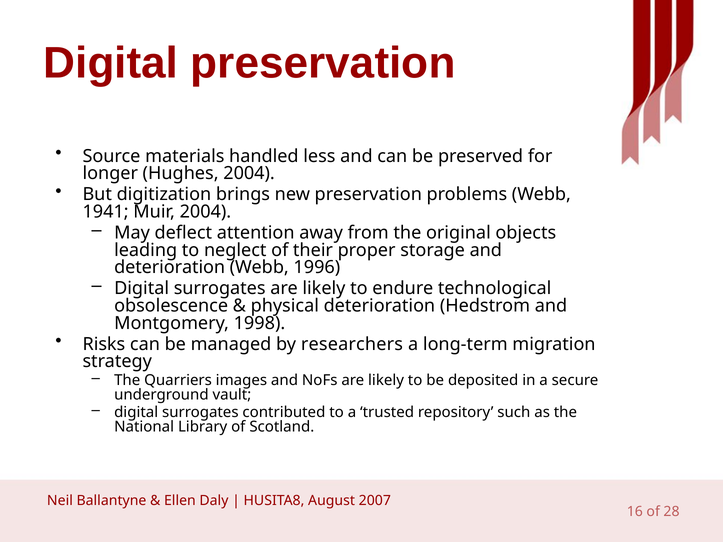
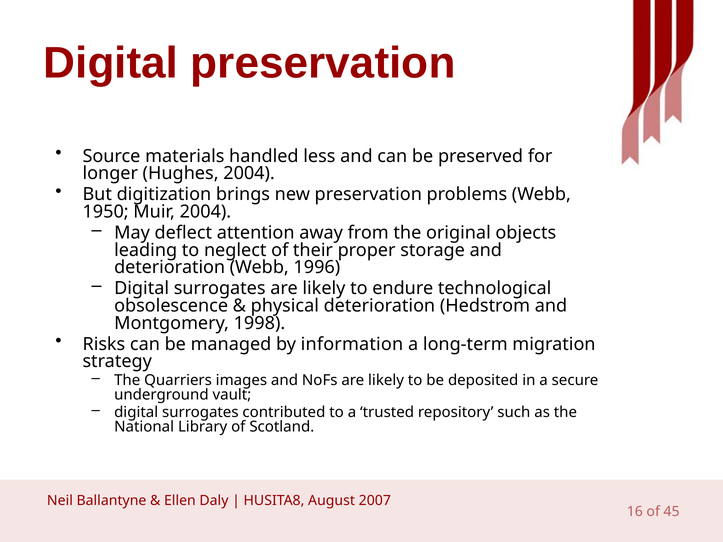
1941: 1941 -> 1950
researchers: researchers -> information
28: 28 -> 45
